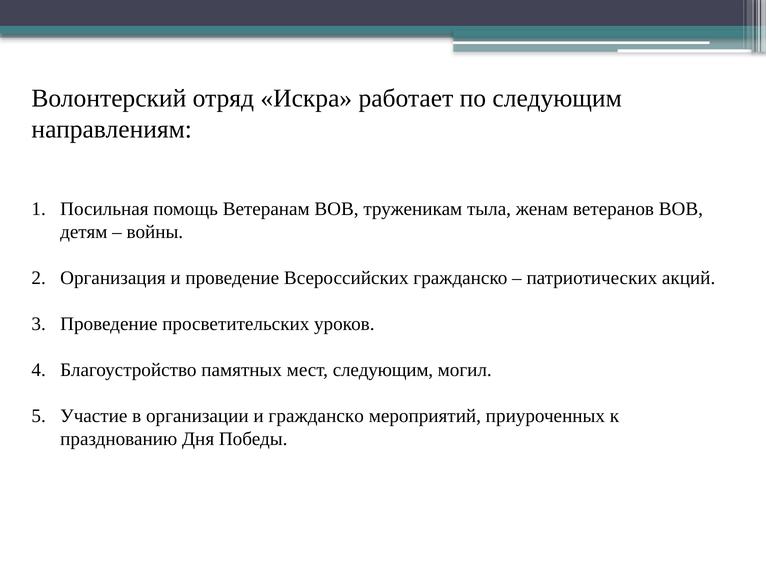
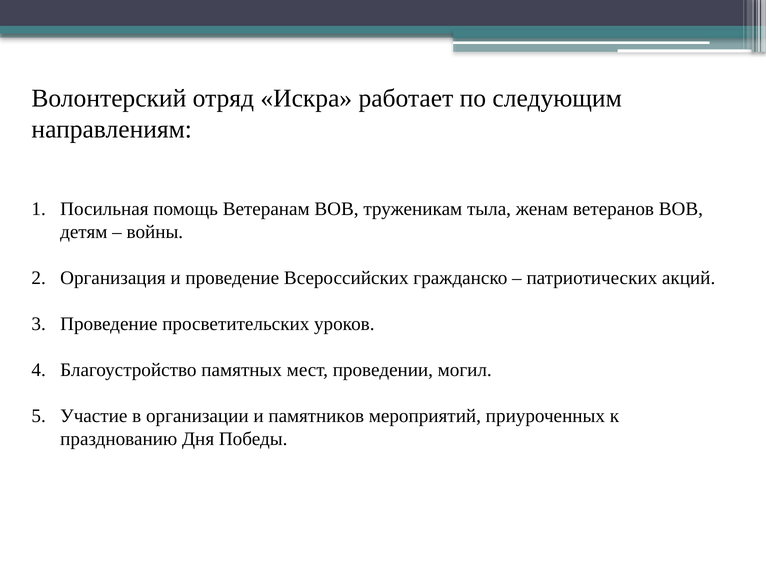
мест следующим: следующим -> проведении
и гражданско: гражданско -> памятников
